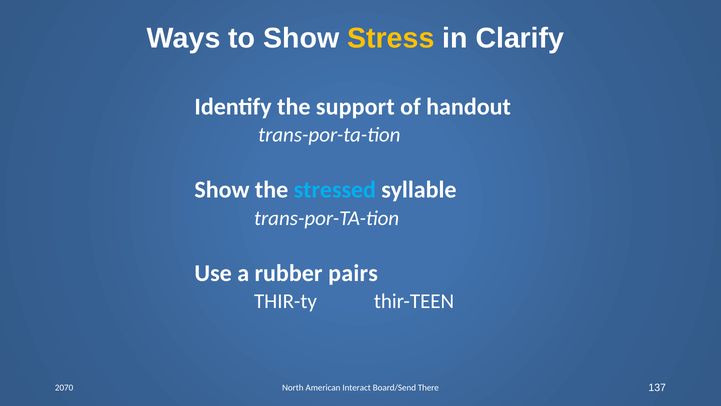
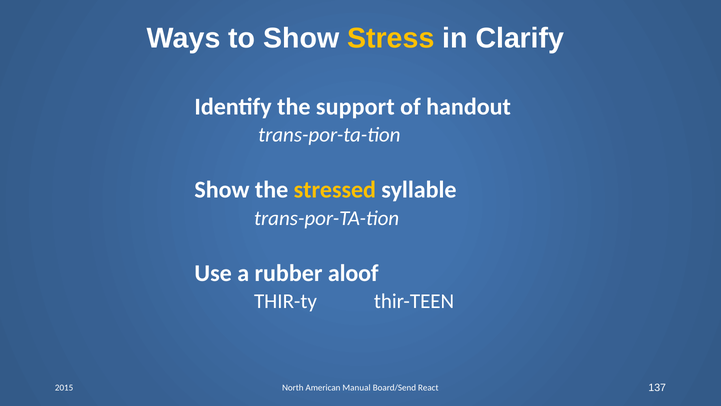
stressed colour: light blue -> yellow
pairs: pairs -> aloof
2070: 2070 -> 2015
Interact: Interact -> Manual
There: There -> React
